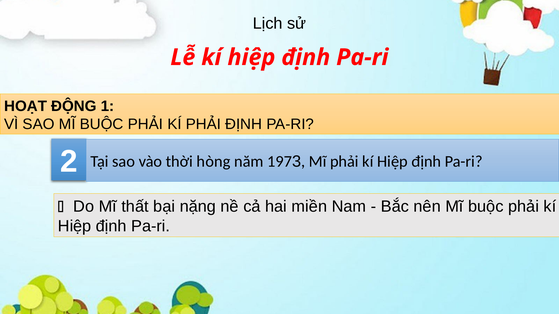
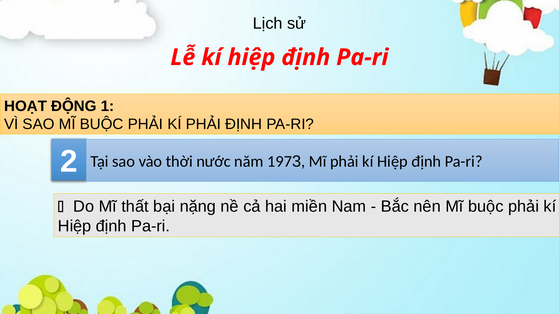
hòng: hòng -> nước
